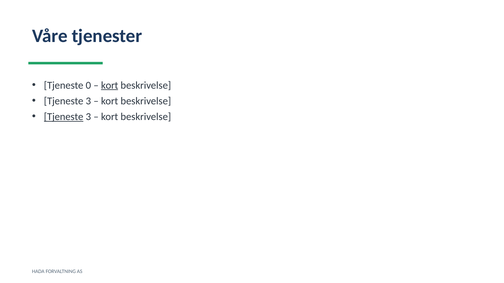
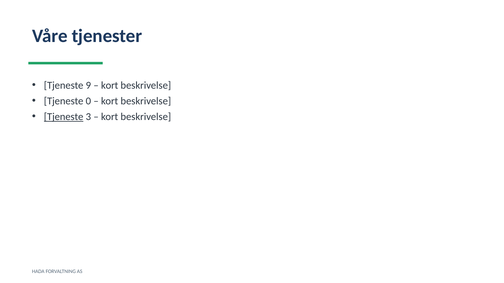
0: 0 -> 9
kort at (110, 85) underline: present -> none
3 at (88, 101): 3 -> 0
